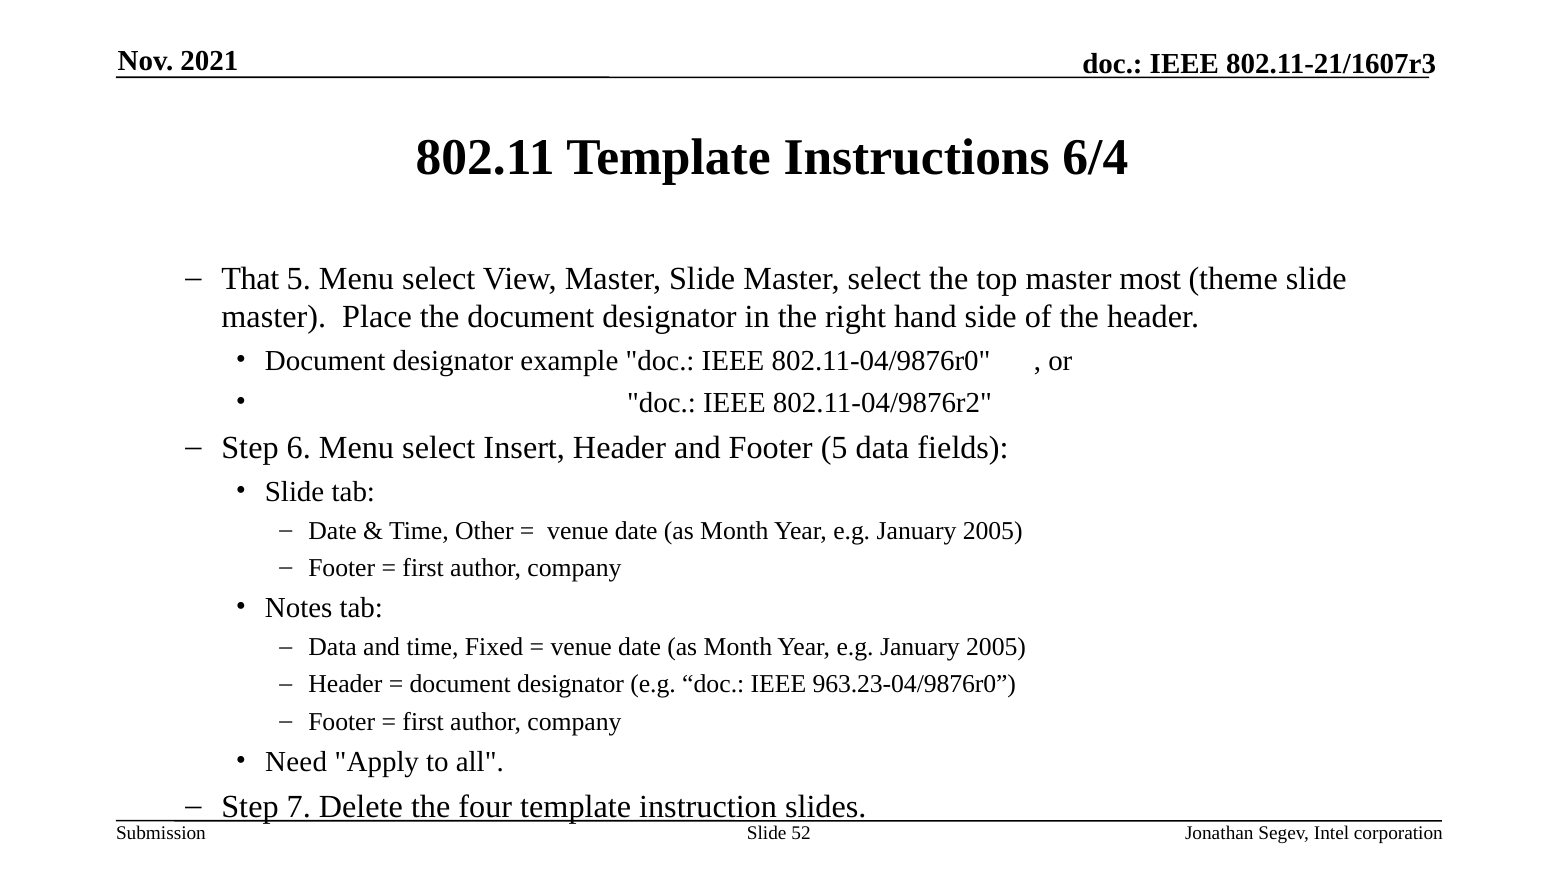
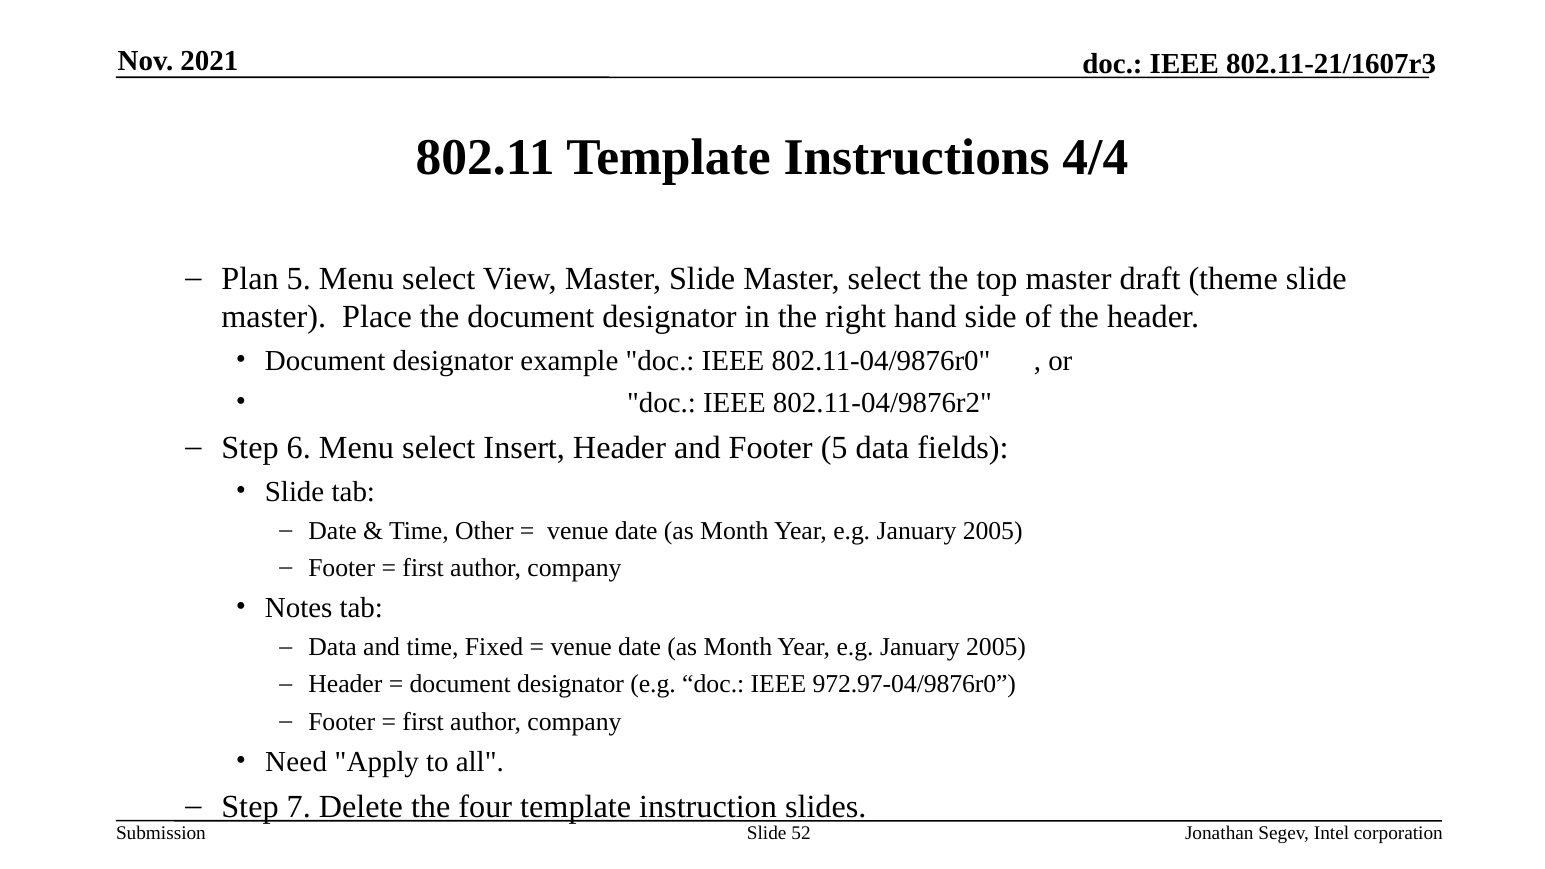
6/4: 6/4 -> 4/4
That: That -> Plan
most: most -> draft
963.23-04/9876r0: 963.23-04/9876r0 -> 972.97-04/9876r0
